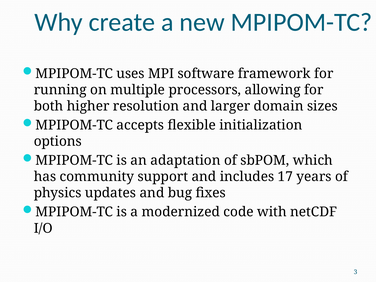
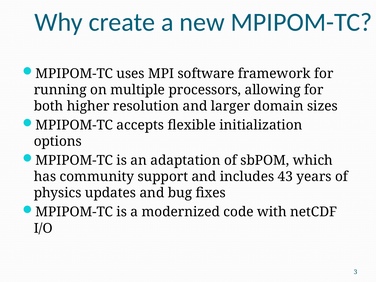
17: 17 -> 43
